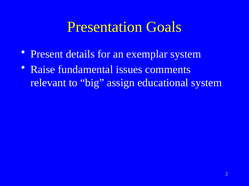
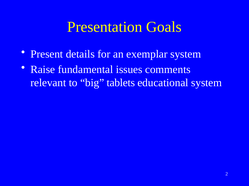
assign: assign -> tablets
